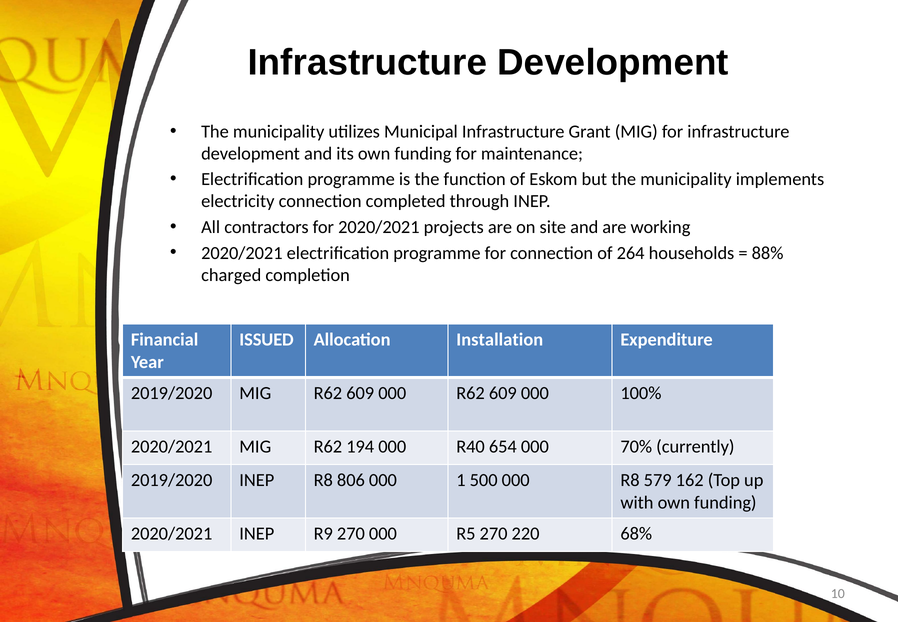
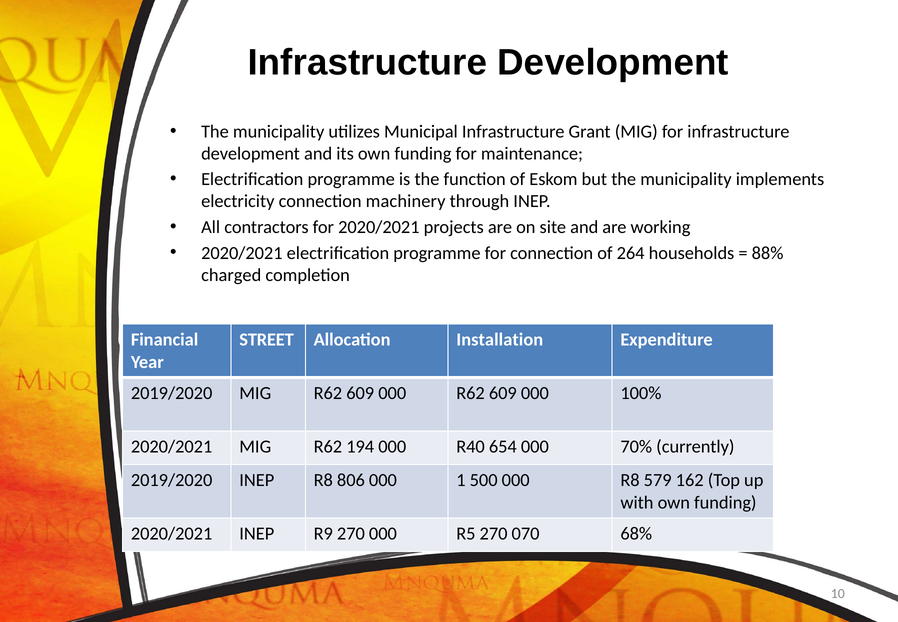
completed: completed -> machinery
ISSUED: ISSUED -> STREET
220: 220 -> 070
